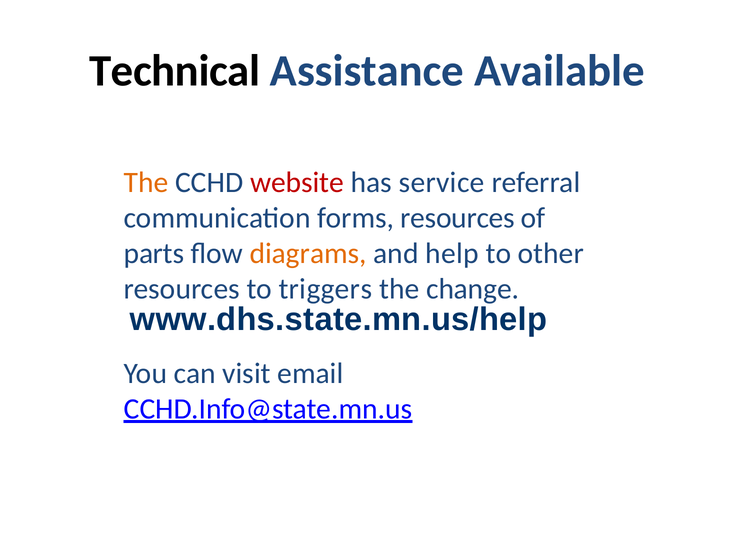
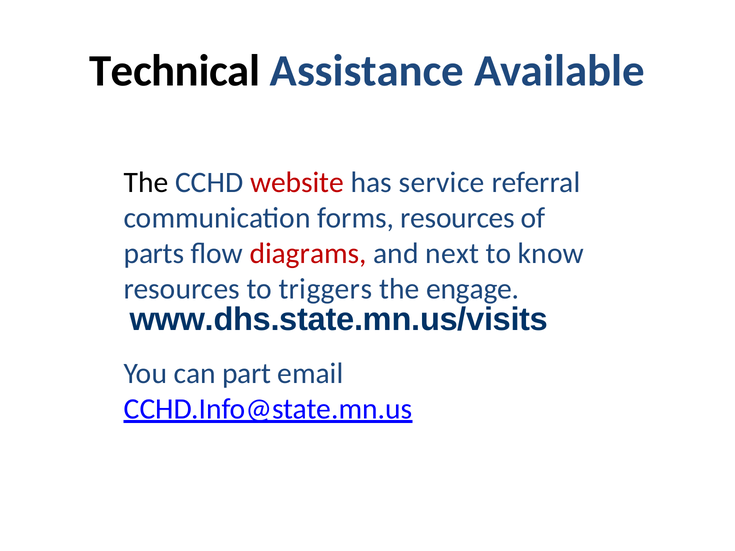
The at (146, 183) colour: orange -> black
diagrams colour: orange -> red
help: help -> next
other: other -> know
change: change -> engage
www.dhs.state.mn.us/help: www.dhs.state.mn.us/help -> www.dhs.state.mn.us/visits
visit: visit -> part
